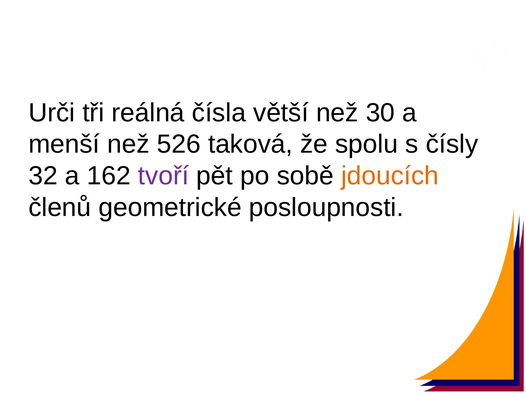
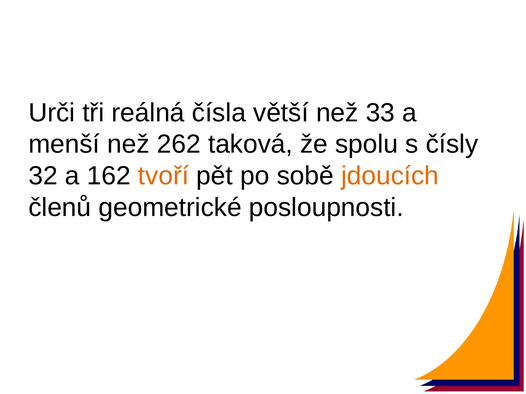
30: 30 -> 33
526: 526 -> 262
tvoří colour: purple -> orange
